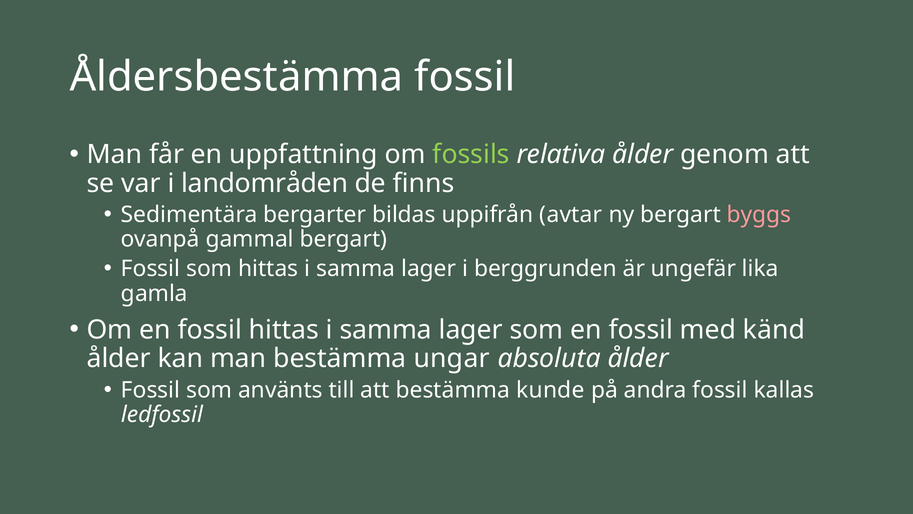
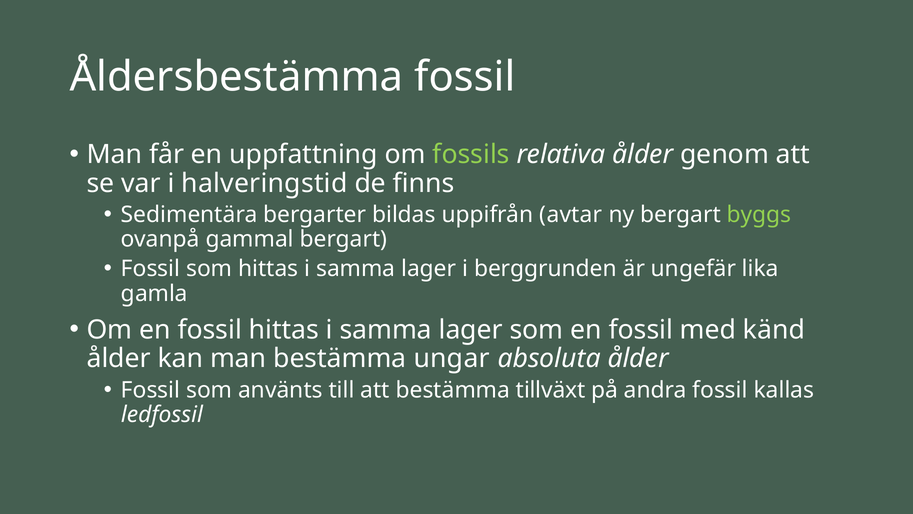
landområden: landområden -> halveringstid
byggs colour: pink -> light green
kunde: kunde -> tillväxt
